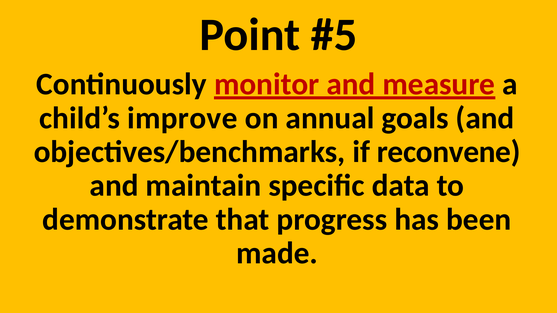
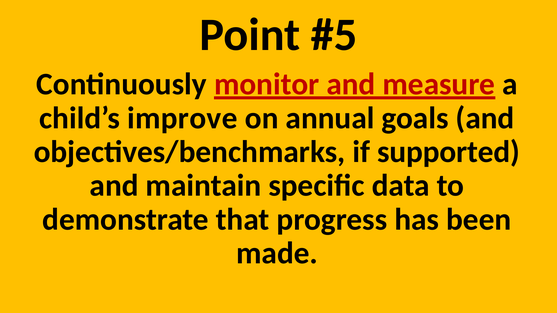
reconvene: reconvene -> supported
